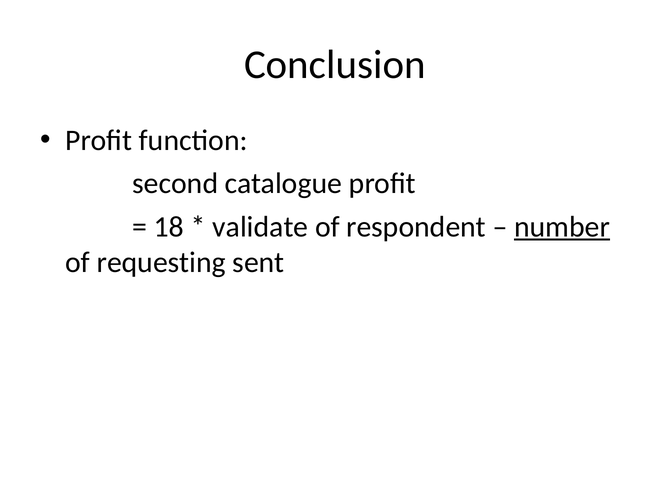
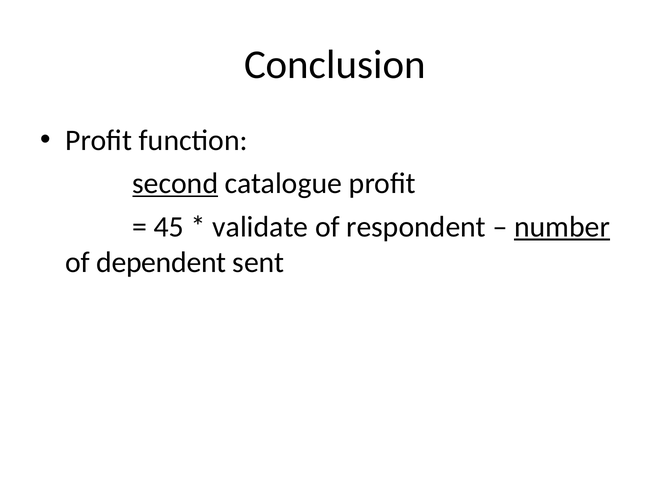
second underline: none -> present
18: 18 -> 45
requesting: requesting -> dependent
